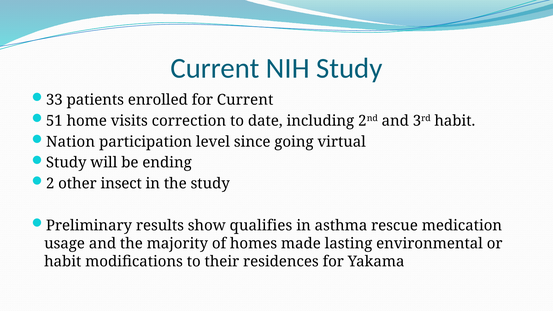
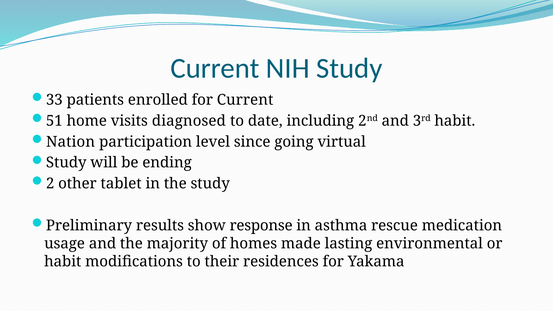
correction: correction -> diagnosed
insect: insect -> tablet
qualifies: qualifies -> response
